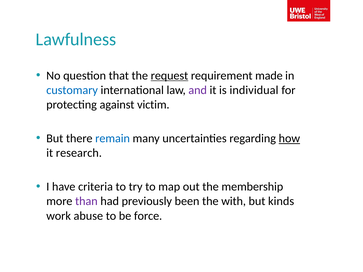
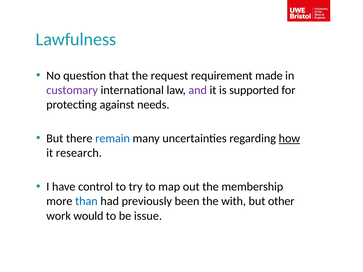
request underline: present -> none
customary colour: blue -> purple
individual: individual -> supported
victim: victim -> needs
criteria: criteria -> control
than colour: purple -> blue
kinds: kinds -> other
abuse: abuse -> would
force: force -> issue
